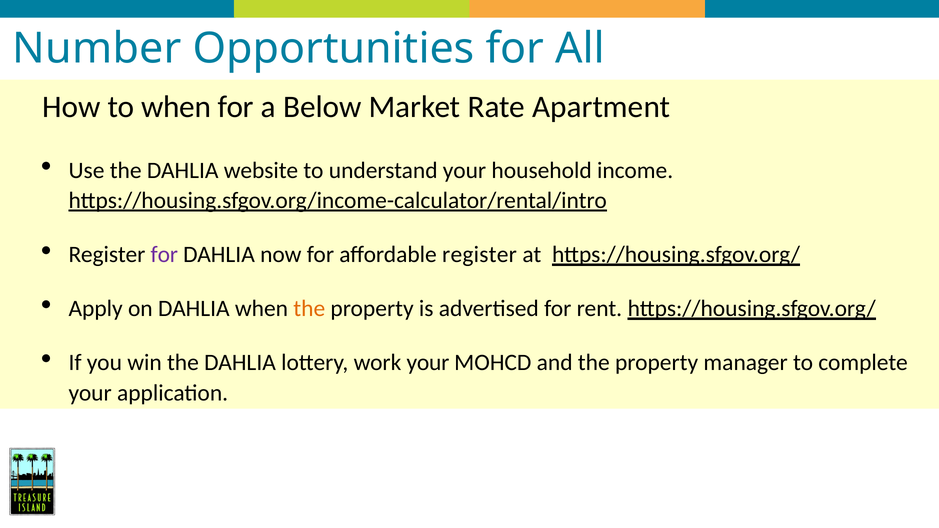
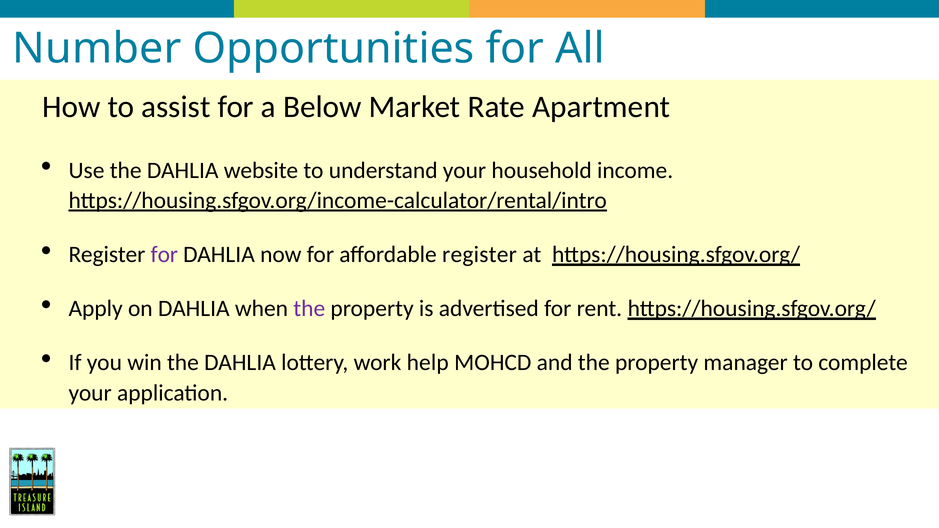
to when: when -> assist
the at (309, 309) colour: orange -> purple
work your: your -> help
